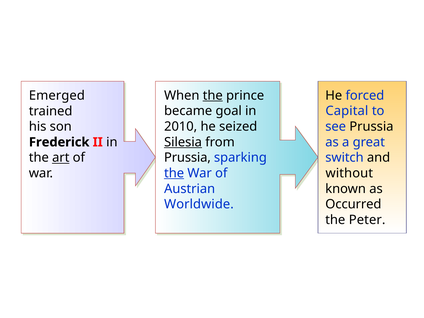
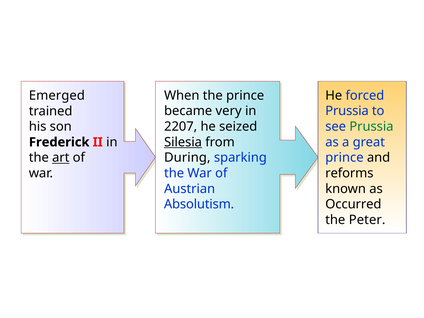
the at (213, 95) underline: present -> none
goal: goal -> very
Capital at (347, 111): Capital -> Prussia
2010: 2010 -> 2207
Prussia at (371, 127) colour: black -> green
Prussia at (187, 158): Prussia -> During
switch at (344, 158): switch -> prince
the at (174, 173) underline: present -> none
without: without -> reforms
Worldwide: Worldwide -> Absolutism
